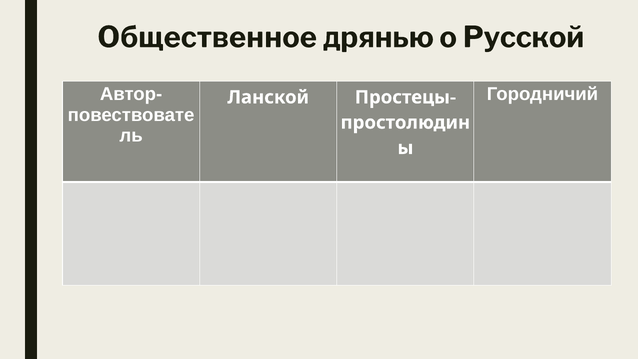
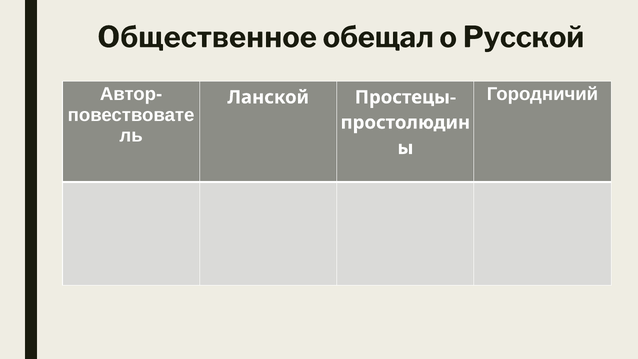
дрянью: дрянью -> обещал
